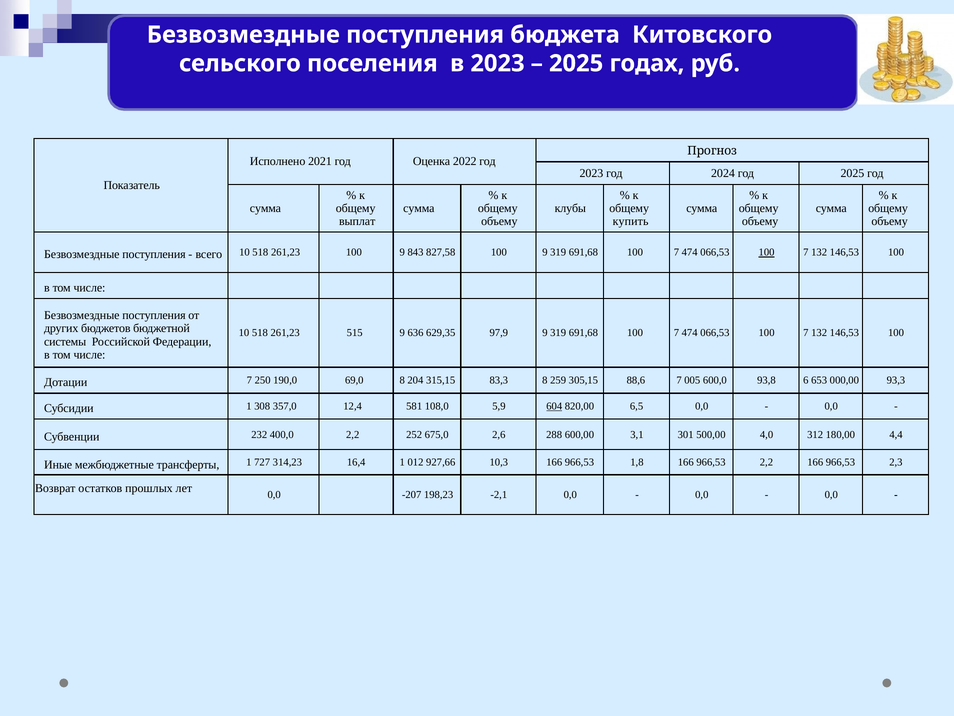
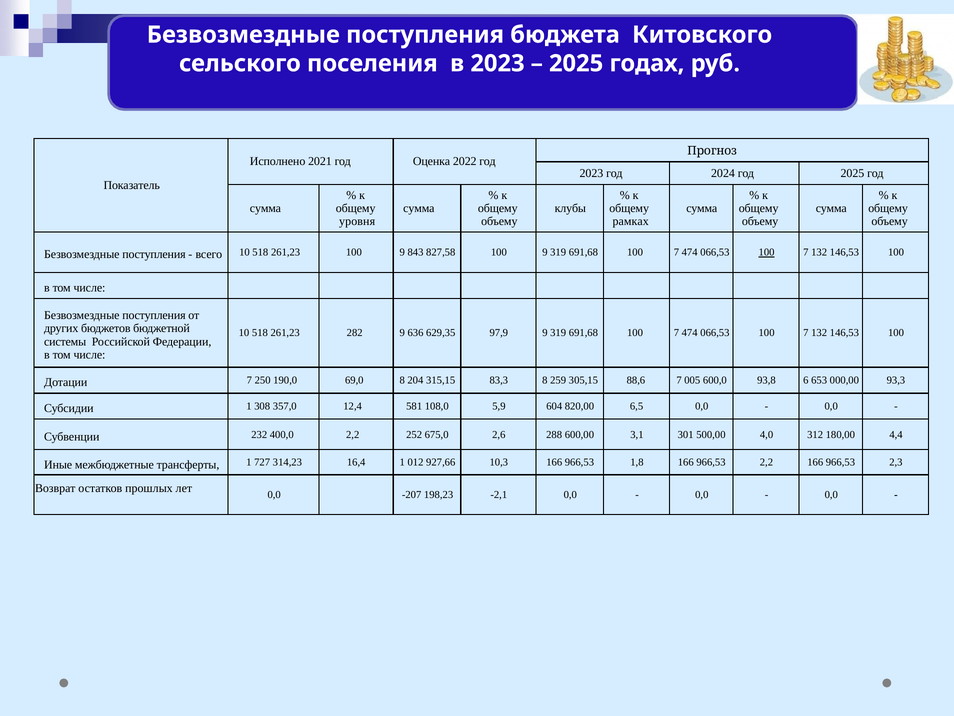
выплат: выплат -> уровня
купить: купить -> рамках
515: 515 -> 282
604 underline: present -> none
